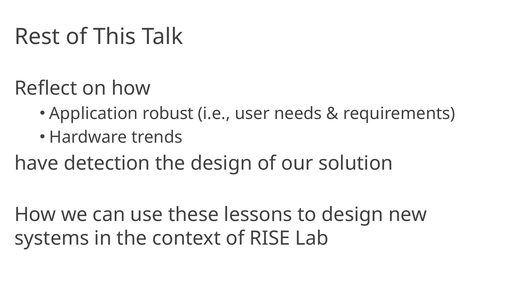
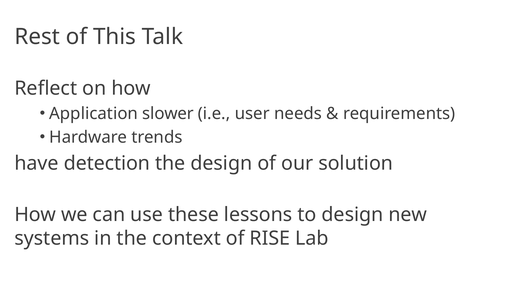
robust: robust -> slower
